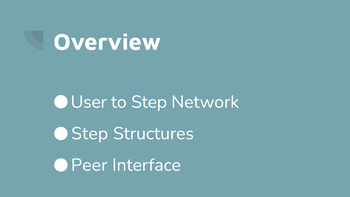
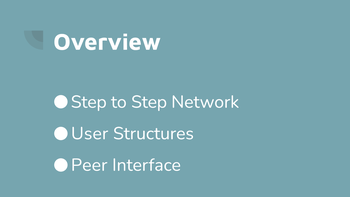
User at (89, 102): User -> Step
Step at (90, 133): Step -> User
